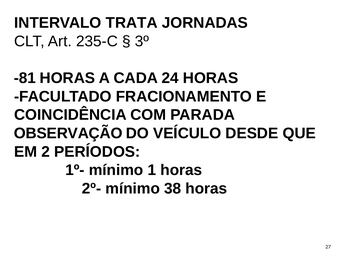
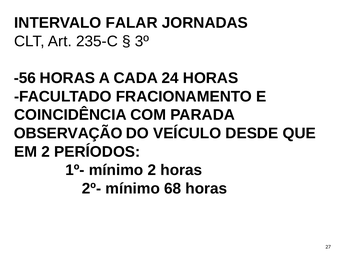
TRATA: TRATA -> FALAR
-81: -81 -> -56
mínimo 1: 1 -> 2
38: 38 -> 68
